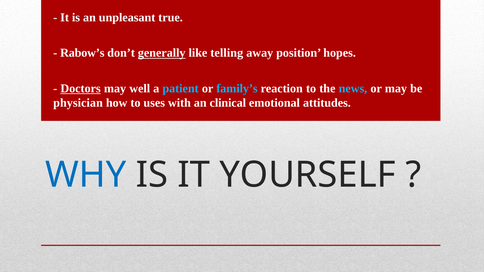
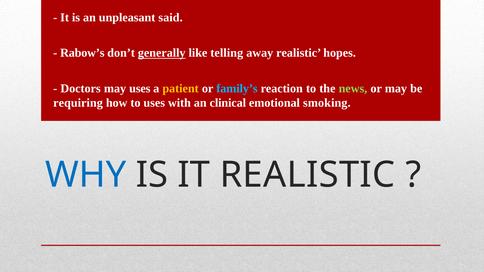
true: true -> said
away position: position -> realistic
Doctors underline: present -> none
may well: well -> uses
patient colour: light blue -> yellow
news colour: light blue -> light green
physician: physician -> requiring
attitudes: attitudes -> smoking
IT YOURSELF: YOURSELF -> REALISTIC
